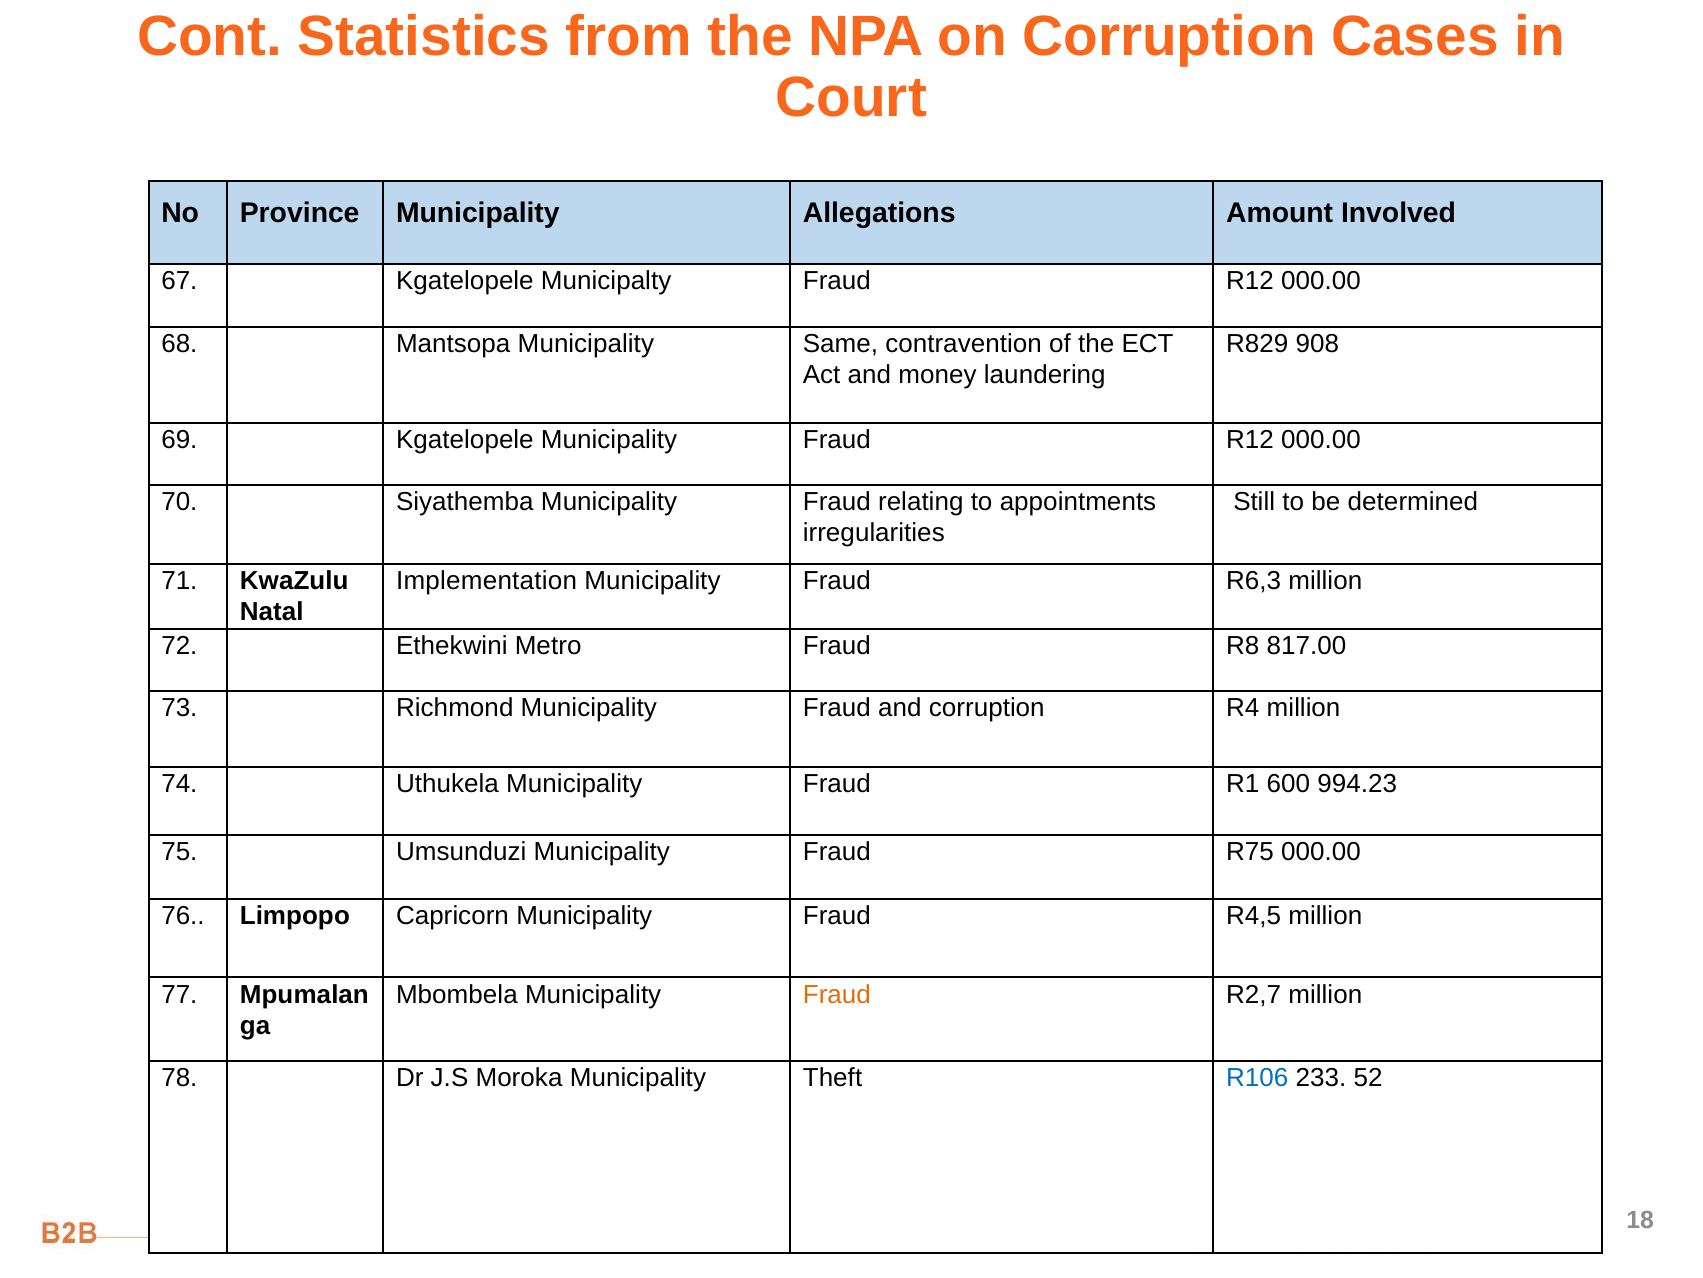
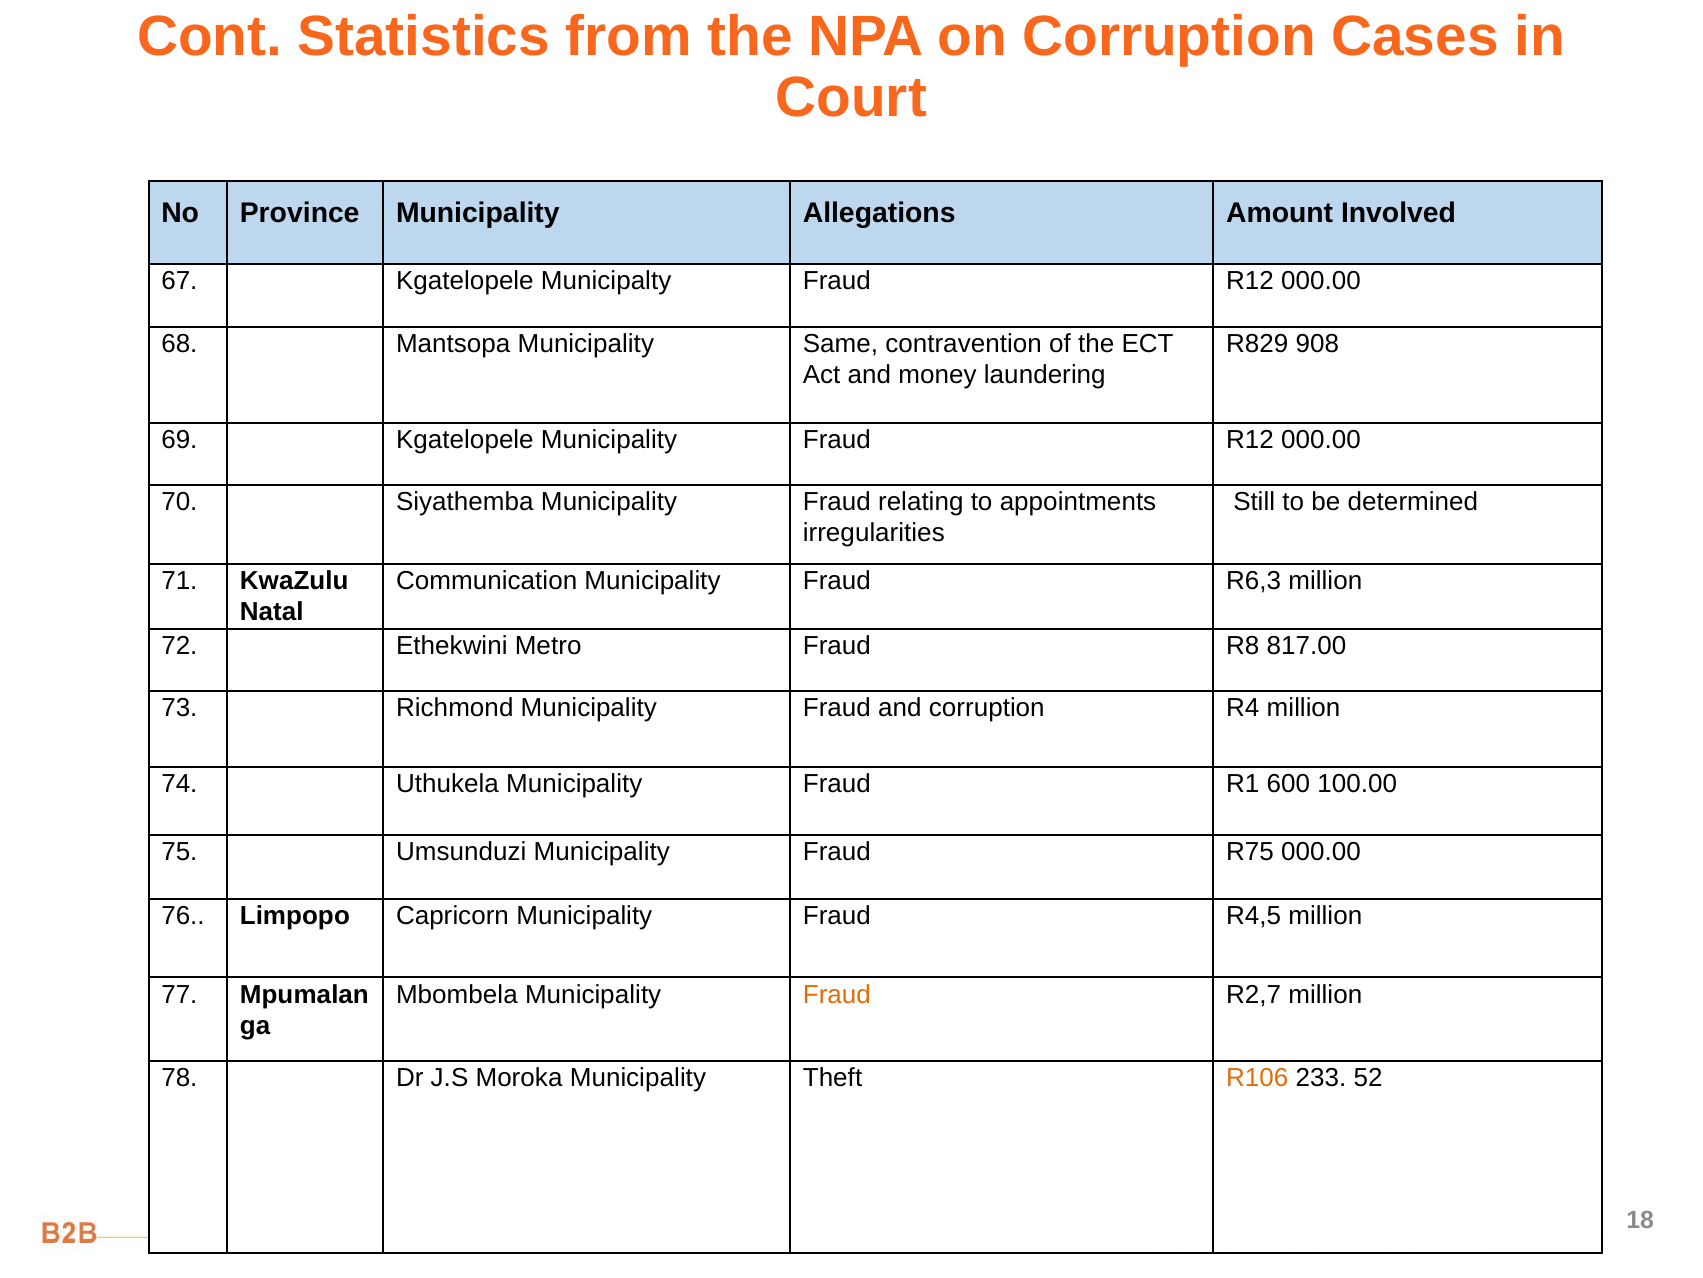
Implementation: Implementation -> Communication
994.23: 994.23 -> 100.00
R106 colour: blue -> orange
